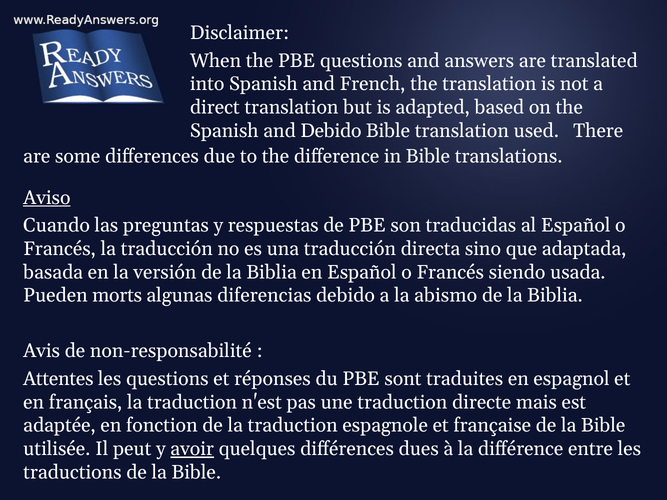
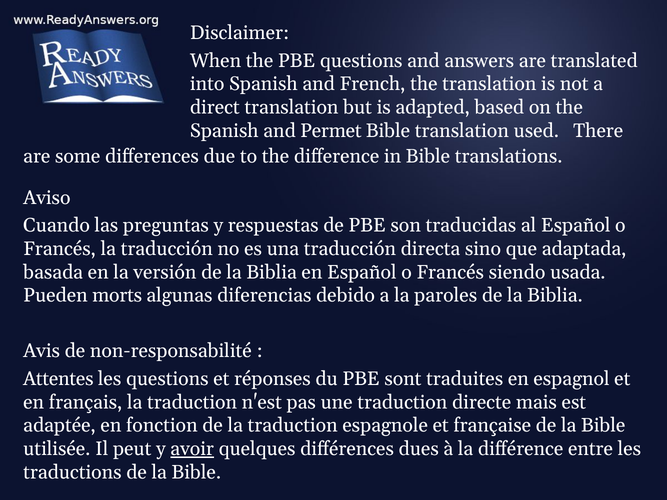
and Debido: Debido -> Permet
Aviso underline: present -> none
abismo: abismo -> paroles
